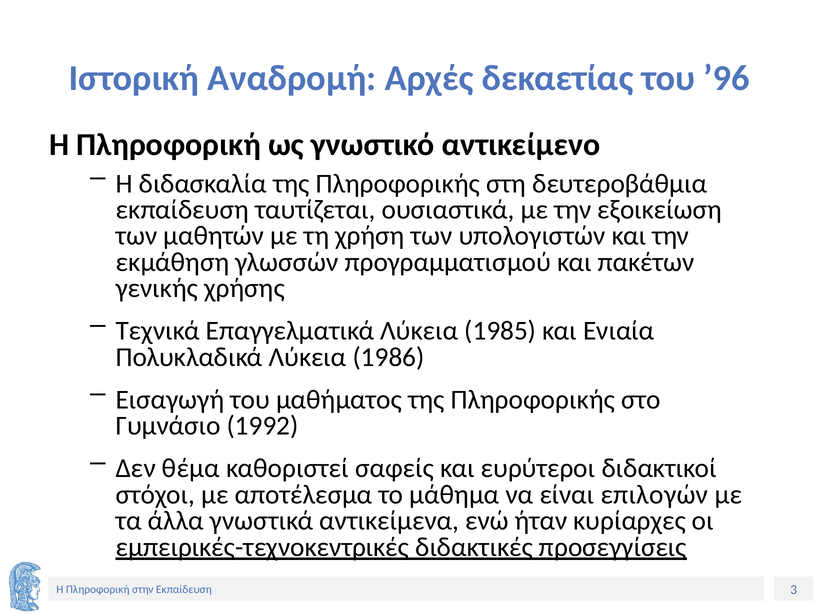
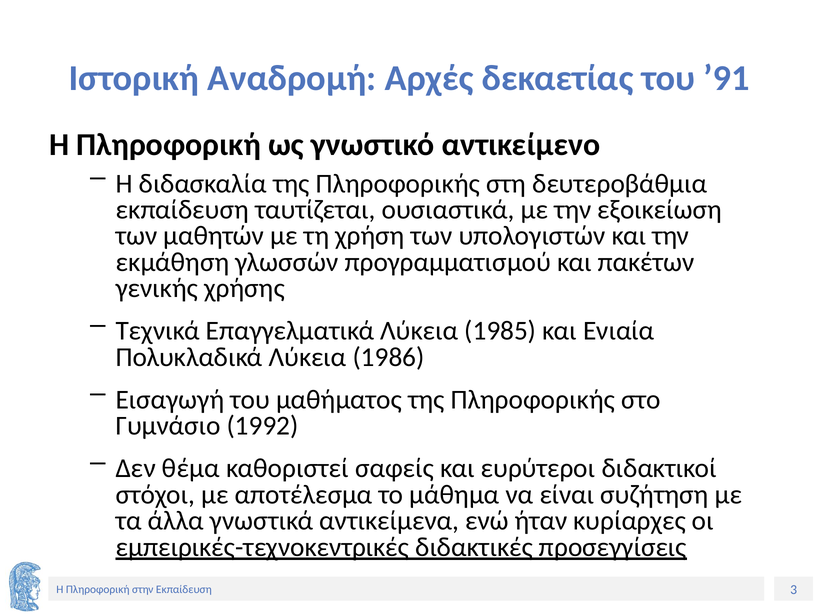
’96: ’96 -> ’91
επιλογών: επιλογών -> συζήτηση
